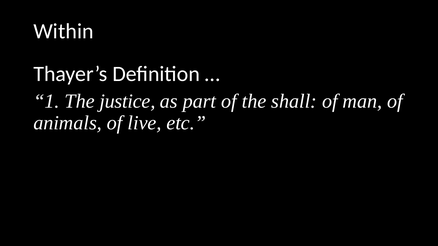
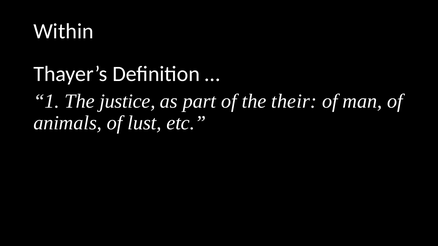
shall: shall -> their
live: live -> lust
